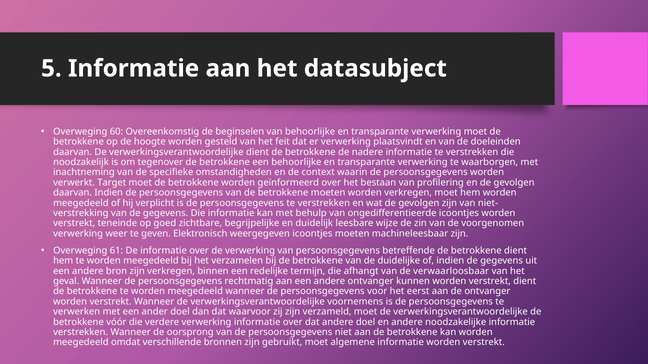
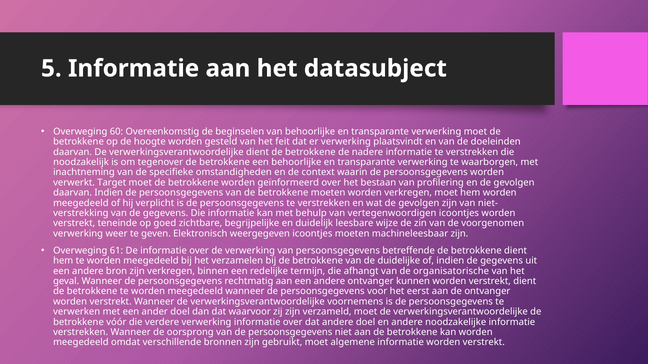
ongedifferentieerde: ongedifferentieerde -> vertegenwoordigen
verwaarloosbaar: verwaarloosbaar -> organisatorische
